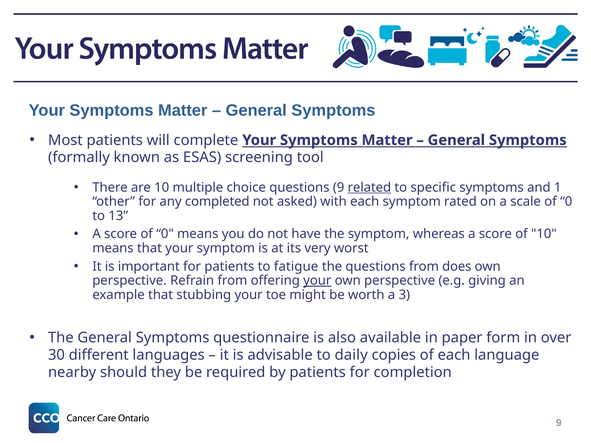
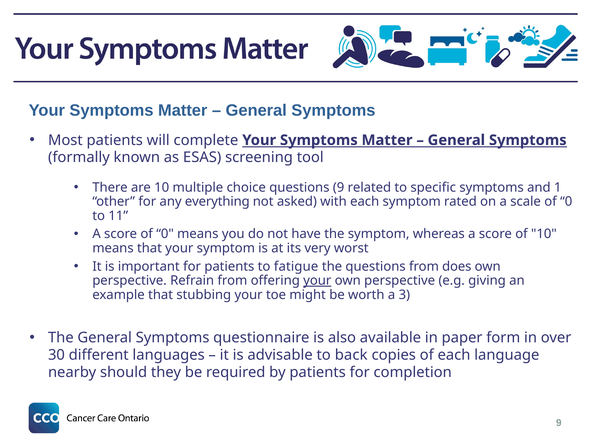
related underline: present -> none
completed: completed -> everything
13: 13 -> 11
daily: daily -> back
